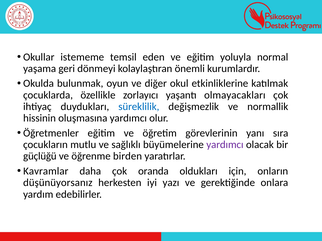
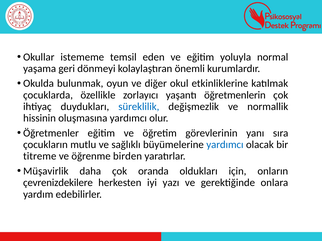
olmayacakları: olmayacakları -> öğretmenlerin
yardımcı at (225, 145) colour: purple -> blue
güçlüğü: güçlüğü -> titreme
Kavramlar: Kavramlar -> Müşavirlik
düşünüyorsanız: düşünüyorsanız -> çevrenizdekilere
